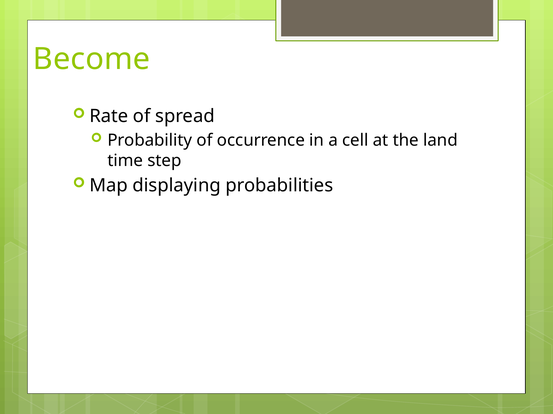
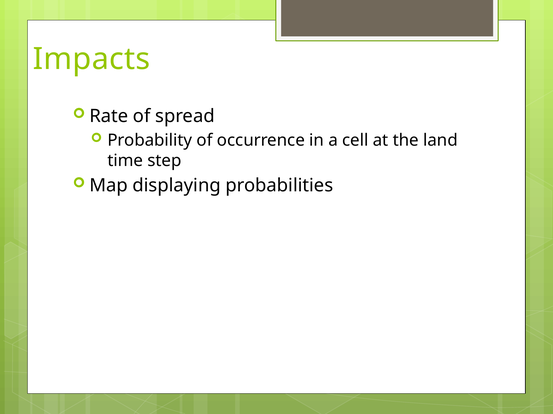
Become: Become -> Impacts
